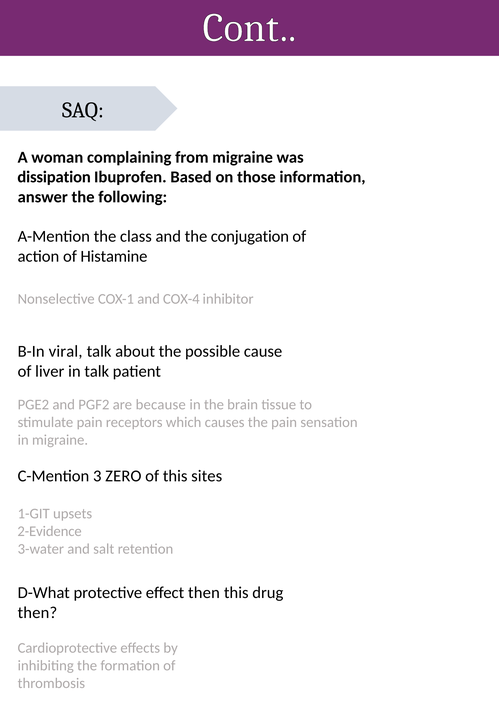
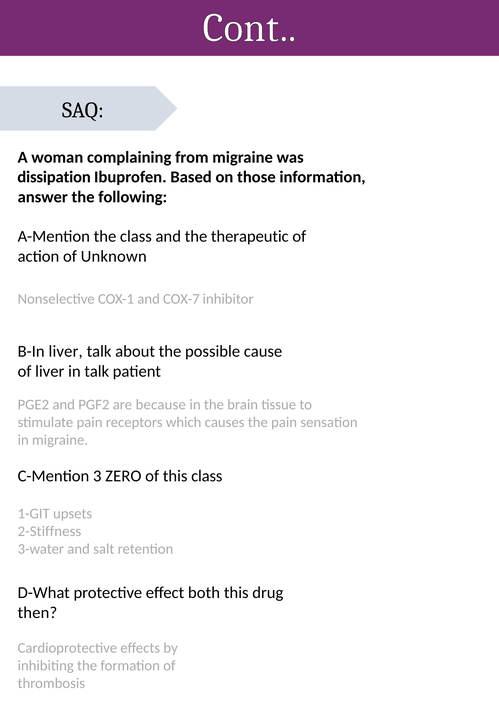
conjugation: conjugation -> therapeutic
Histamine: Histamine -> Unknown
COX-4: COX-4 -> COX-7
B-In viral: viral -> liver
this sites: sites -> class
2-Evidence: 2-Evidence -> 2-Stiffness
effect then: then -> both
